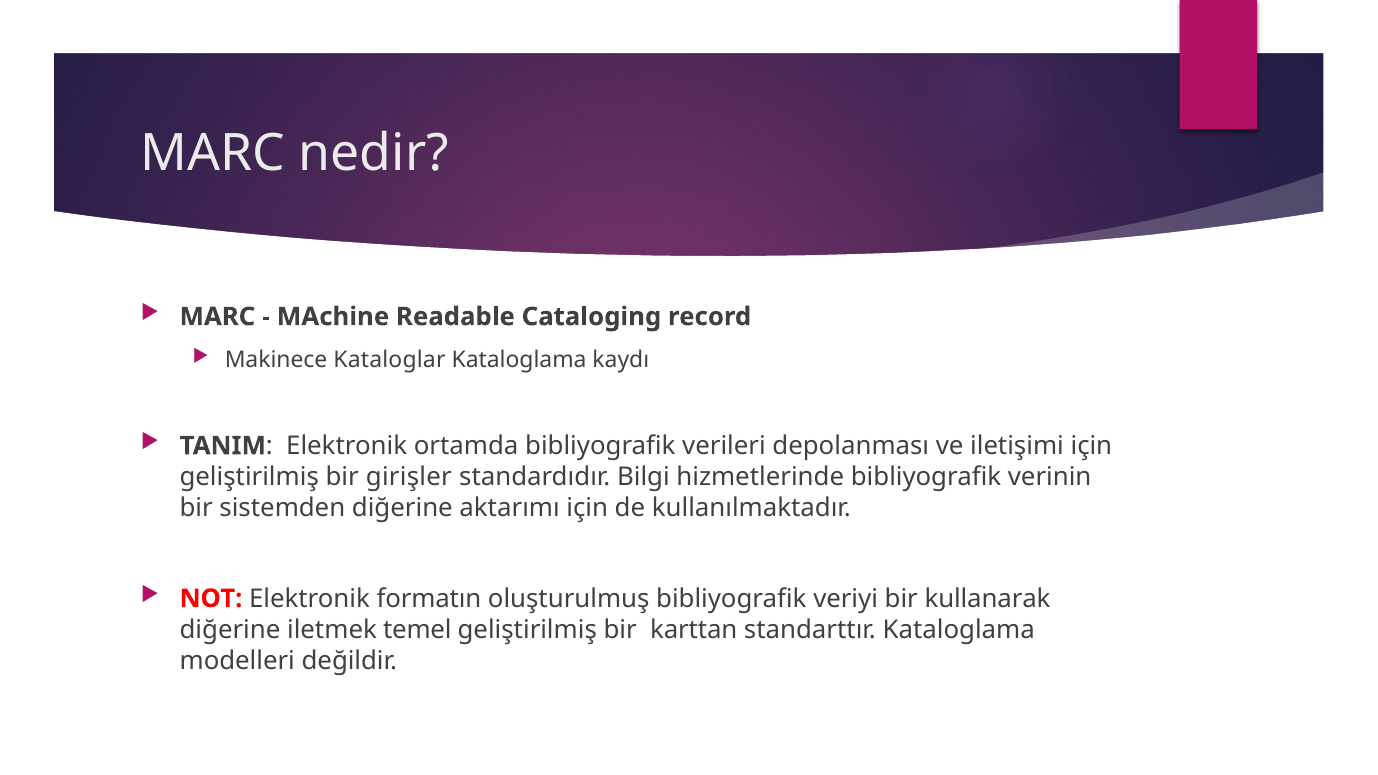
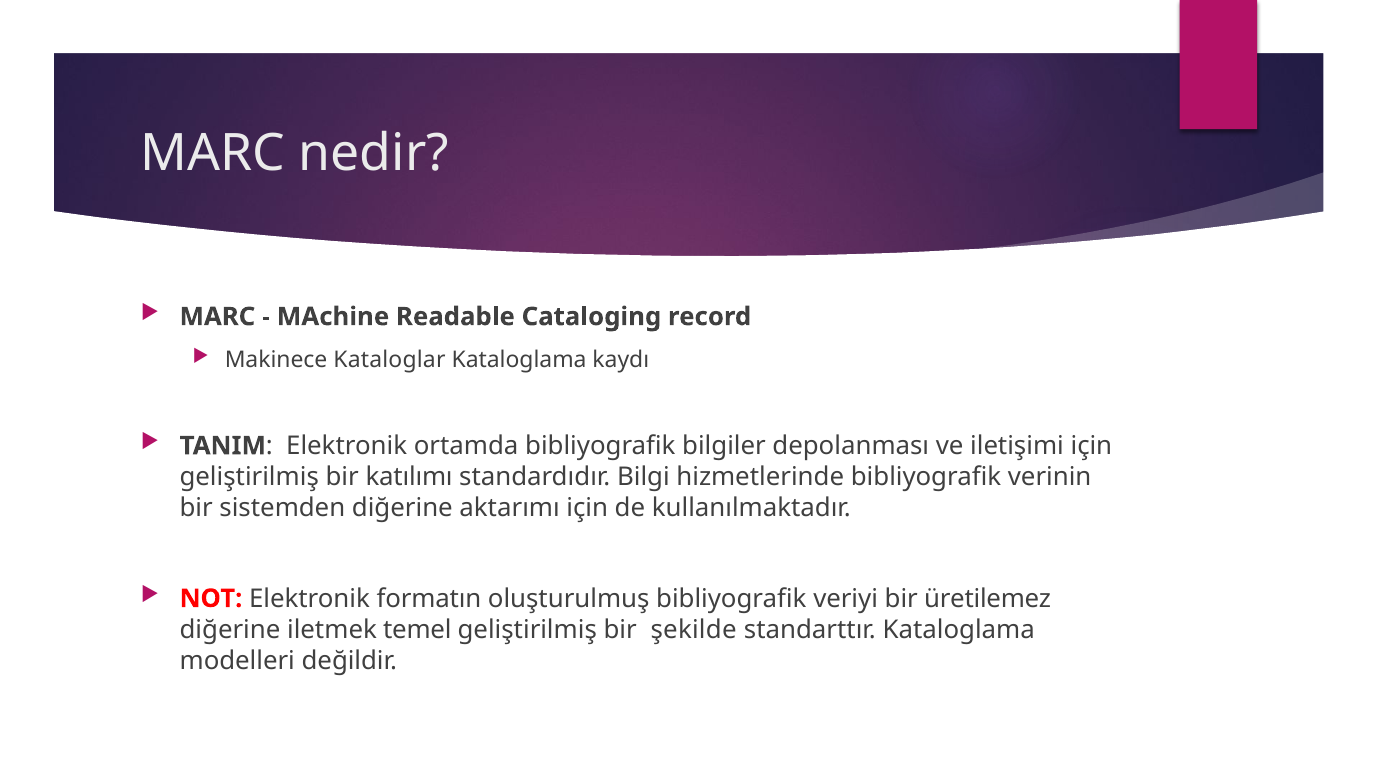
verileri: verileri -> bilgiler
girişler: girişler -> katılımı
kullanarak: kullanarak -> üretilemez
karttan: karttan -> şekilde
